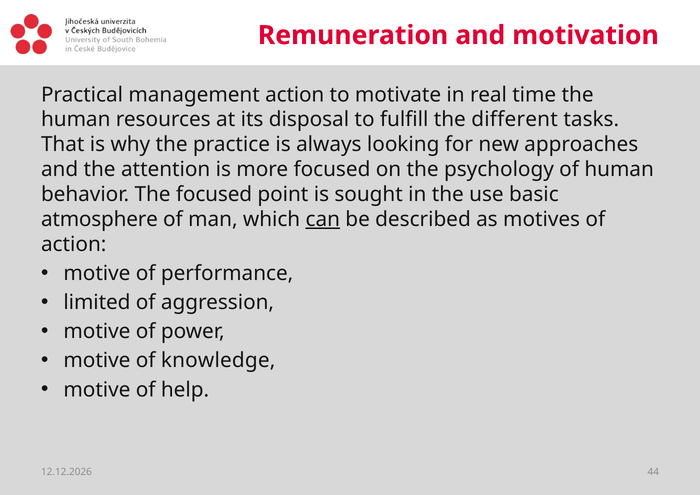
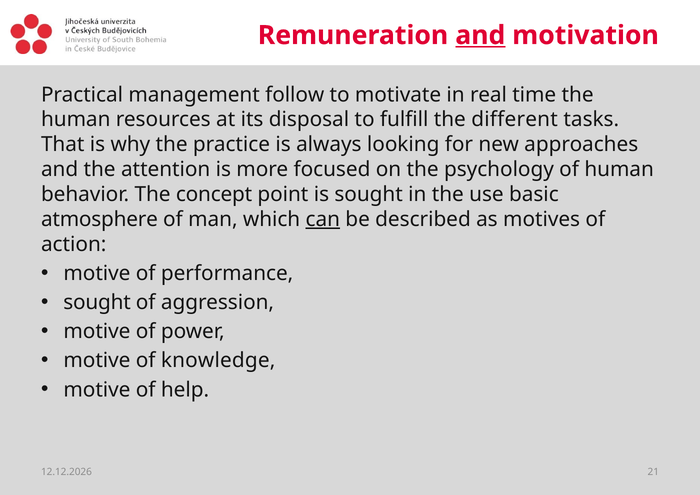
and at (480, 35) underline: none -> present
management action: action -> follow
The focused: focused -> concept
limited at (97, 302): limited -> sought
44: 44 -> 21
